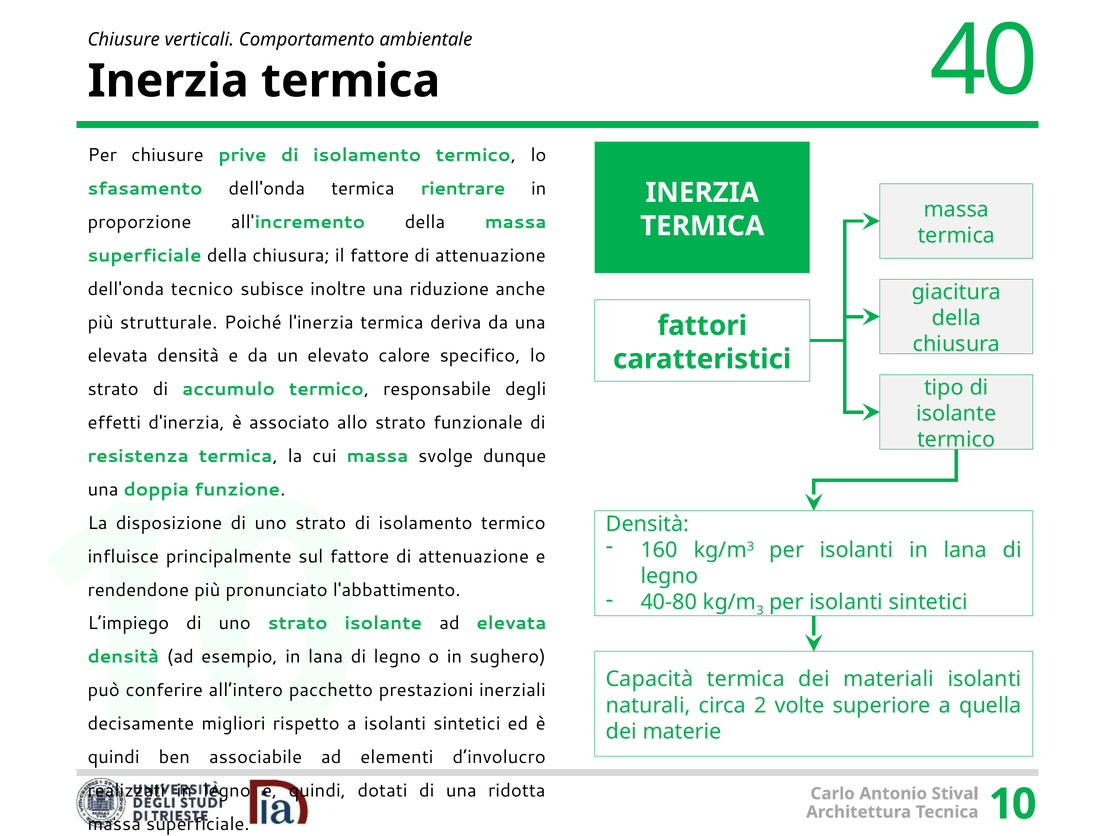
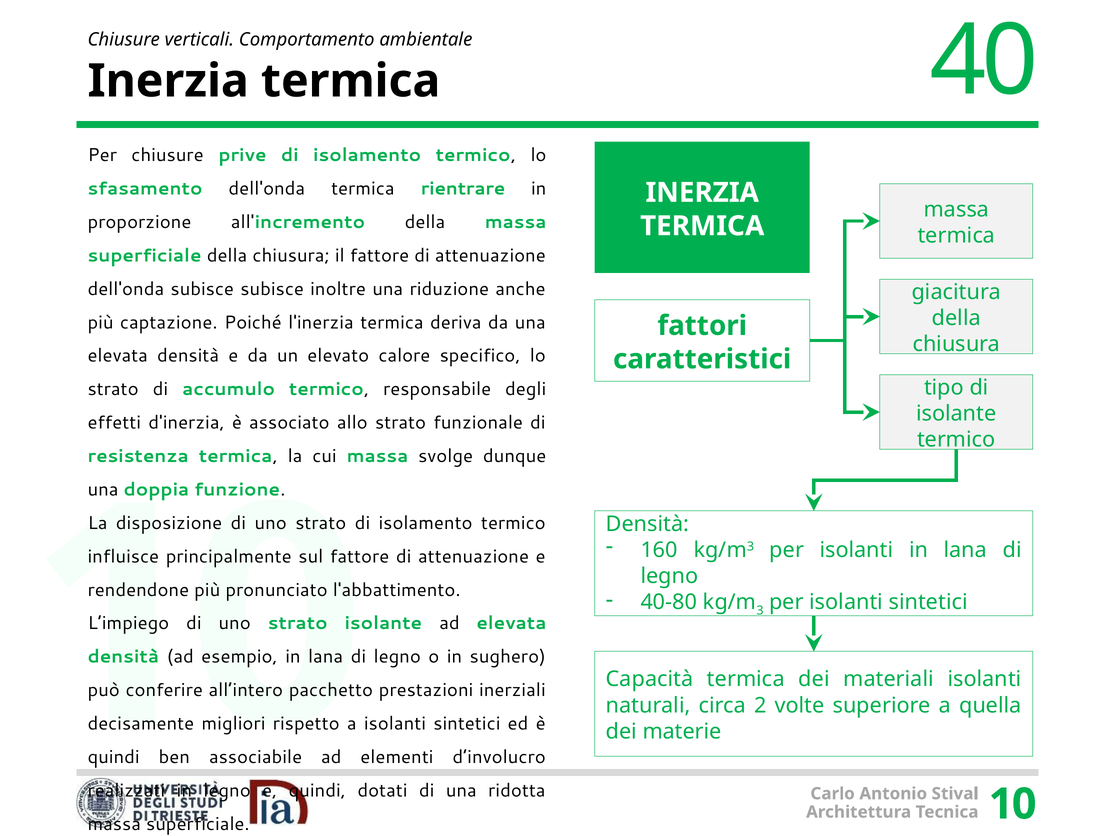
dell'onda tecnico: tecnico -> subisce
strutturale: strutturale -> captazione
